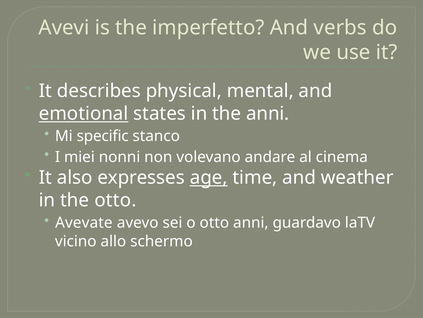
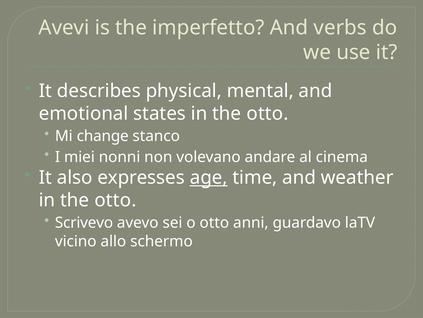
emotional underline: present -> none
states in the anni: anni -> otto
specific: specific -> change
Avevate: Avevate -> Scrivevo
